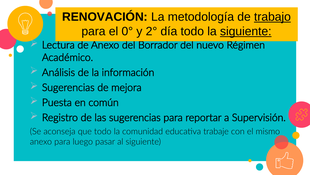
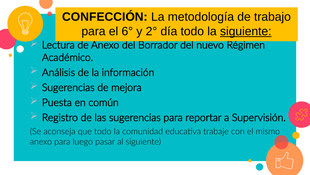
RENOVACIÓN: RENOVACIÓN -> CONFECCIÓN
trabajo underline: present -> none
0°: 0° -> 6°
